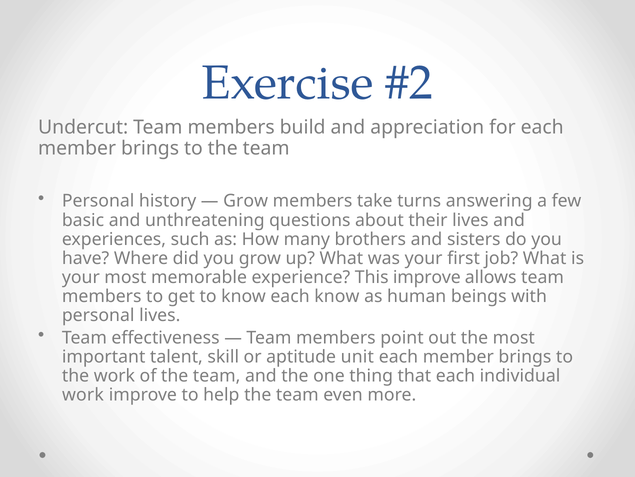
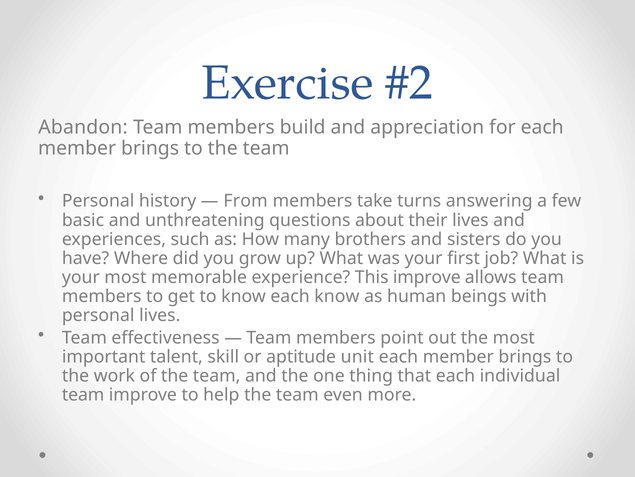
Undercut: Undercut -> Abandon
Grow at (246, 201): Grow -> From
work at (83, 394): work -> team
